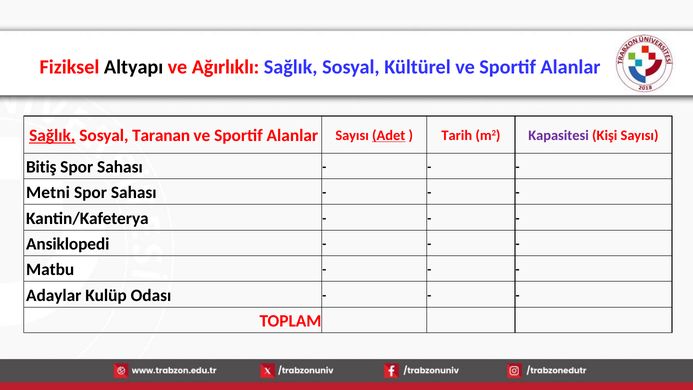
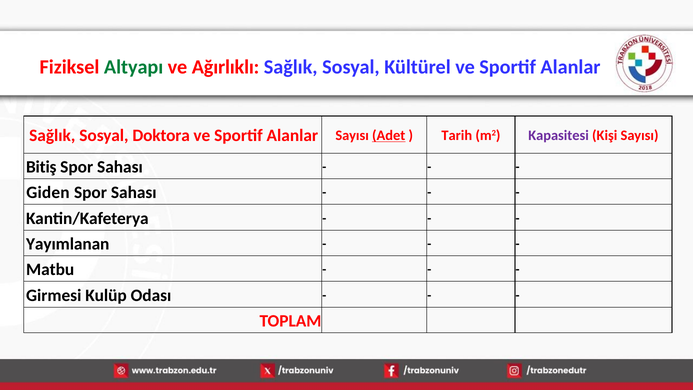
Altyapı colour: black -> green
Sağlık at (52, 136) underline: present -> none
Taranan: Taranan -> Doktora
Metni: Metni -> Giden
Ansiklopedi: Ansiklopedi -> Yayımlanan
Adaylar: Adaylar -> Girmesi
